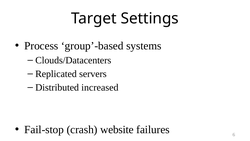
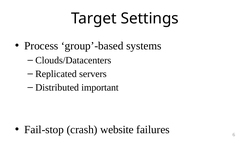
increased: increased -> important
